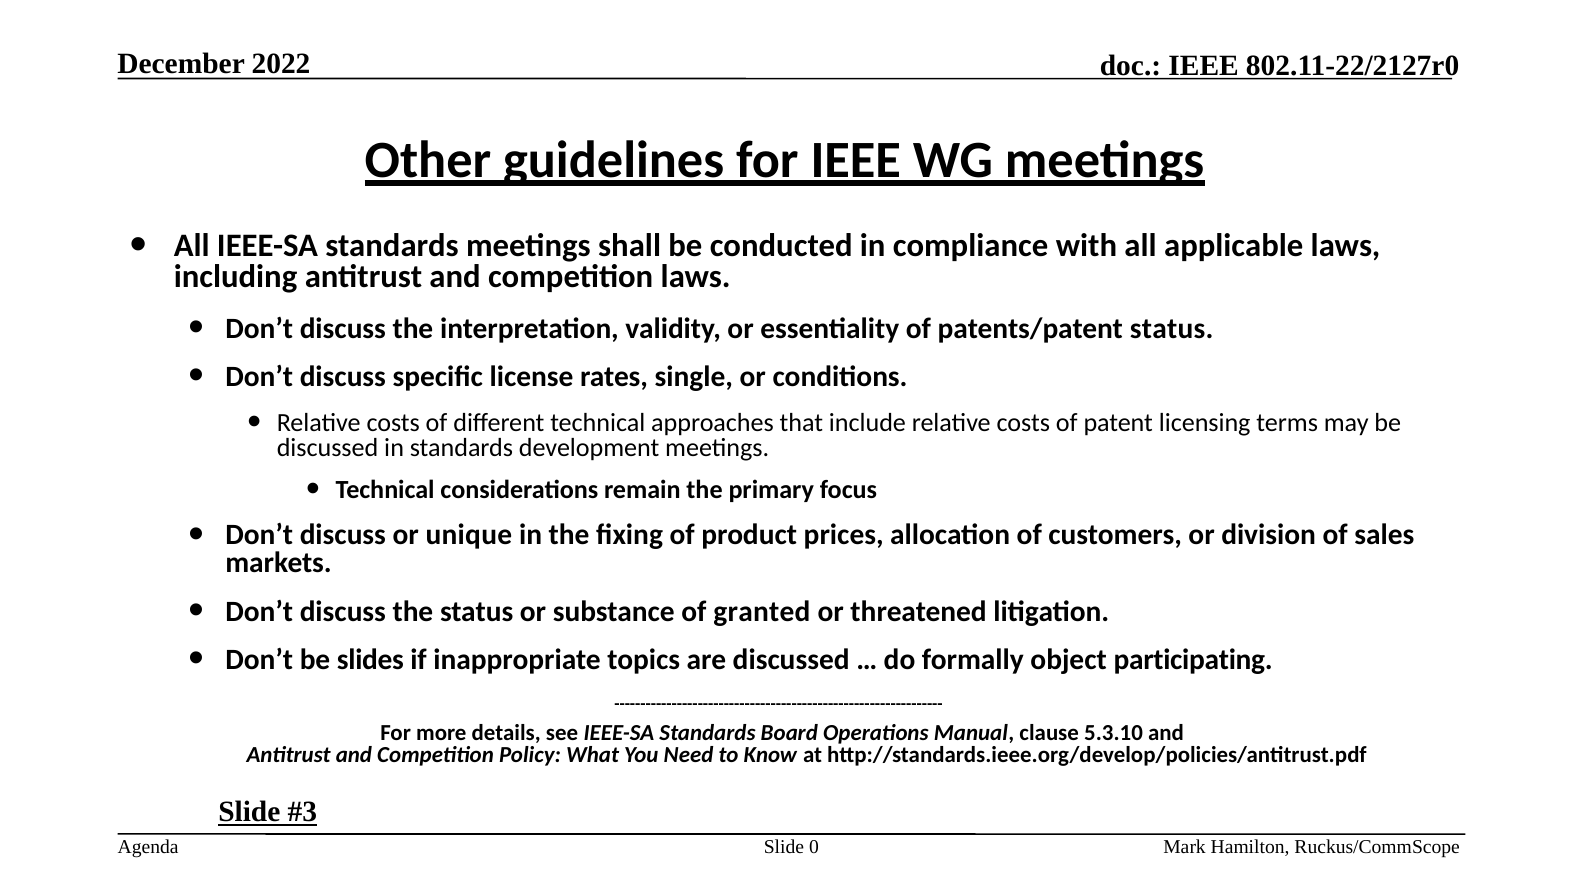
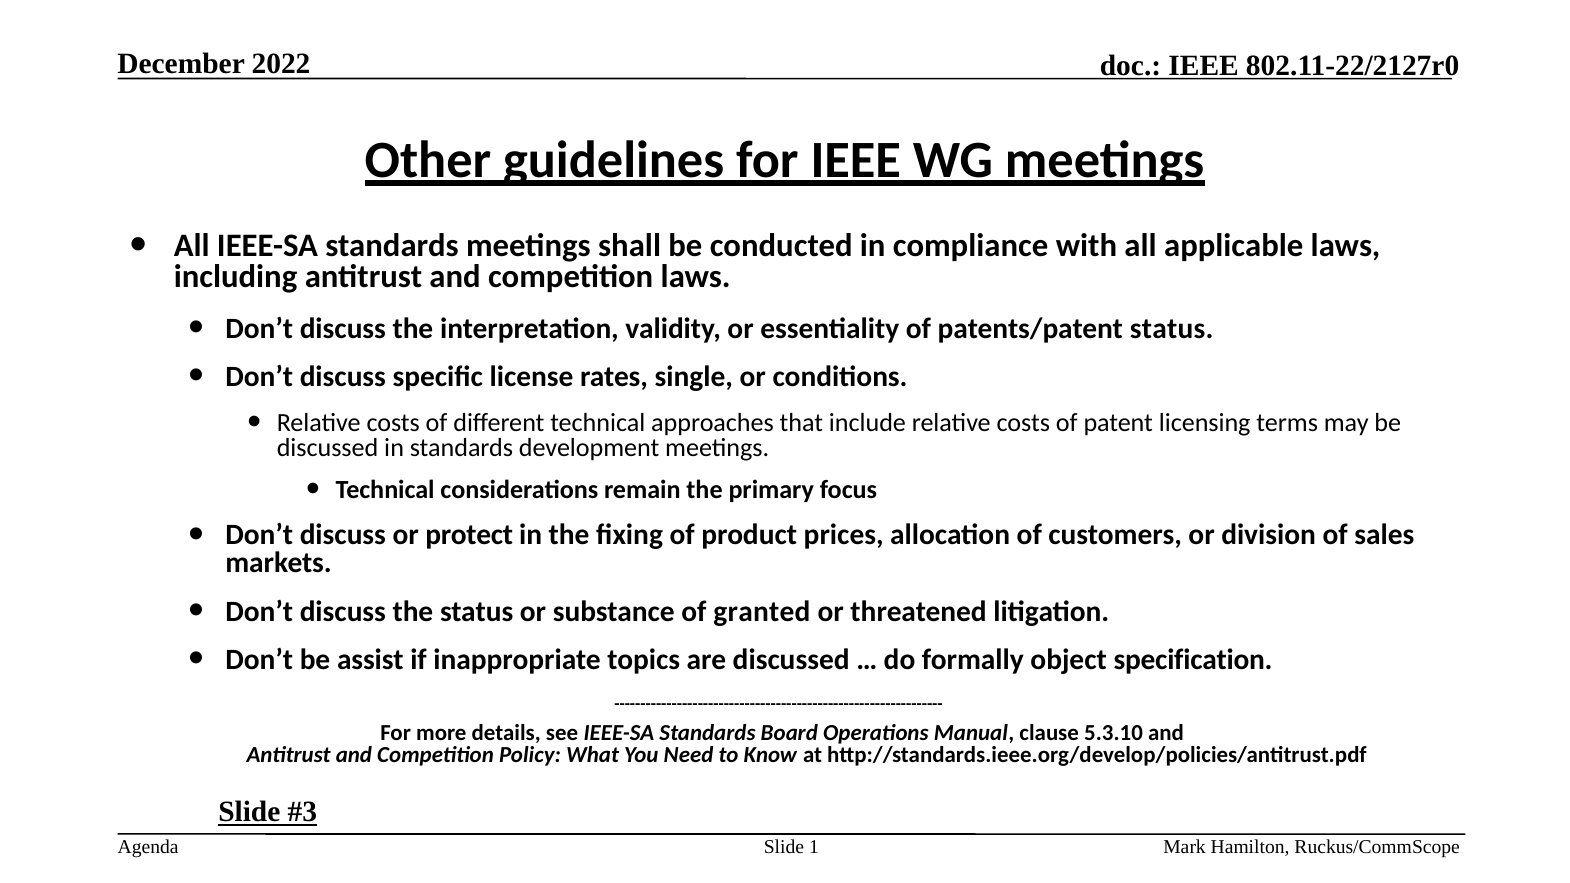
unique: unique -> protect
slides: slides -> assist
participating: participating -> specification
0: 0 -> 1
